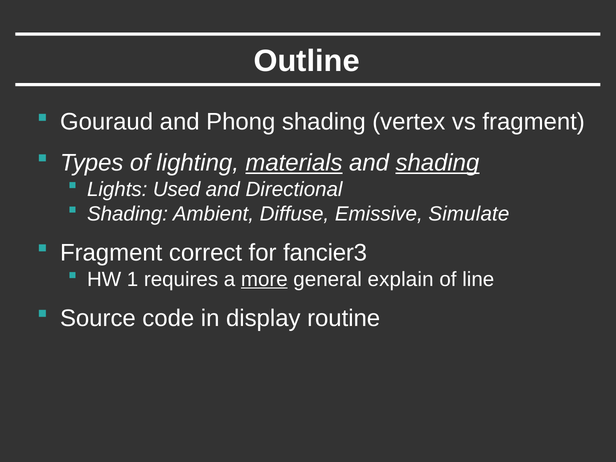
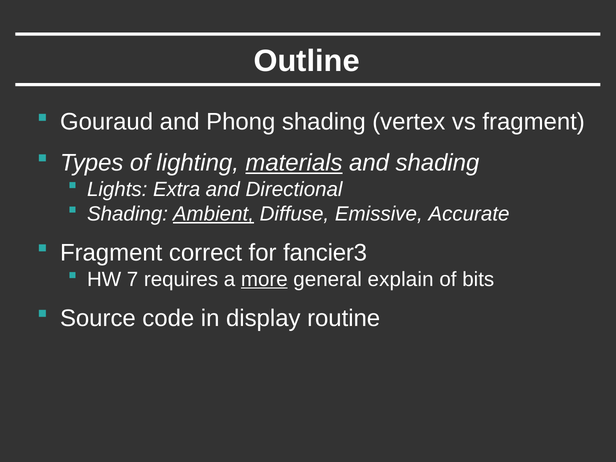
shading at (437, 163) underline: present -> none
Used: Used -> Extra
Ambient underline: none -> present
Simulate: Simulate -> Accurate
1: 1 -> 7
line: line -> bits
